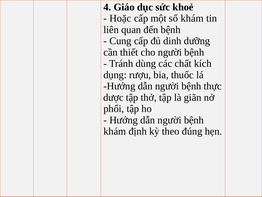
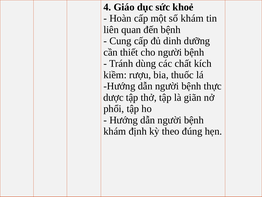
Hoặc: Hoặc -> Hoàn
dụng: dụng -> kiềm
